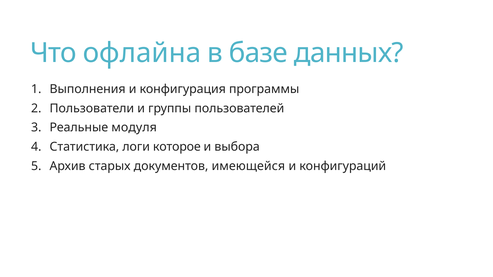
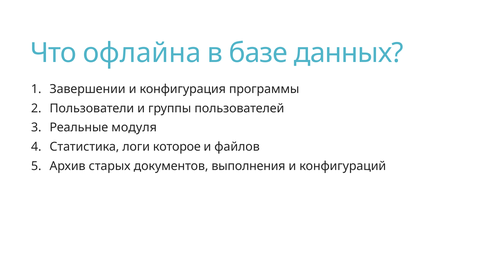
Выполнения: Выполнения -> Завершении
выбора: выбора -> файлов
имеющейся: имеющейся -> выполнения
